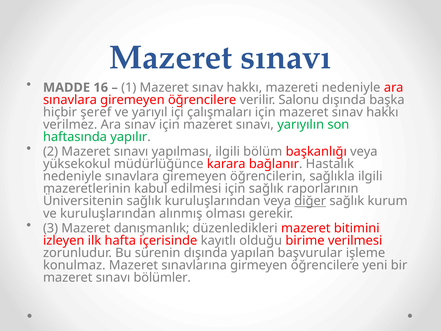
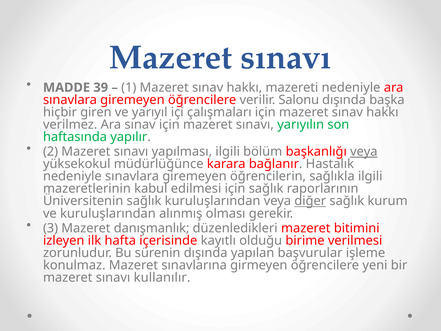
16: 16 -> 39
şeref: şeref -> giren
veya at (364, 152) underline: none -> present
bölümler: bölümler -> kullanılır
